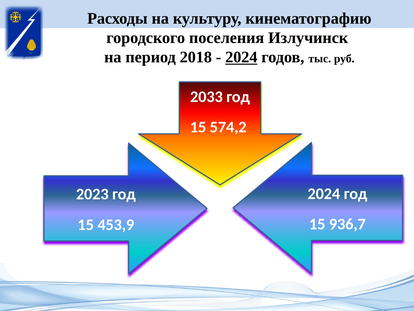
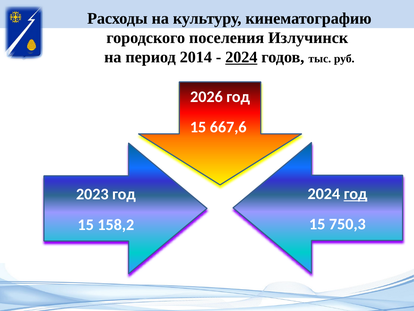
2018: 2018 -> 2014
2033: 2033 -> 2026
574,2: 574,2 -> 667,6
год at (356, 193) underline: none -> present
936,7: 936,7 -> 750,3
453,9: 453,9 -> 158,2
